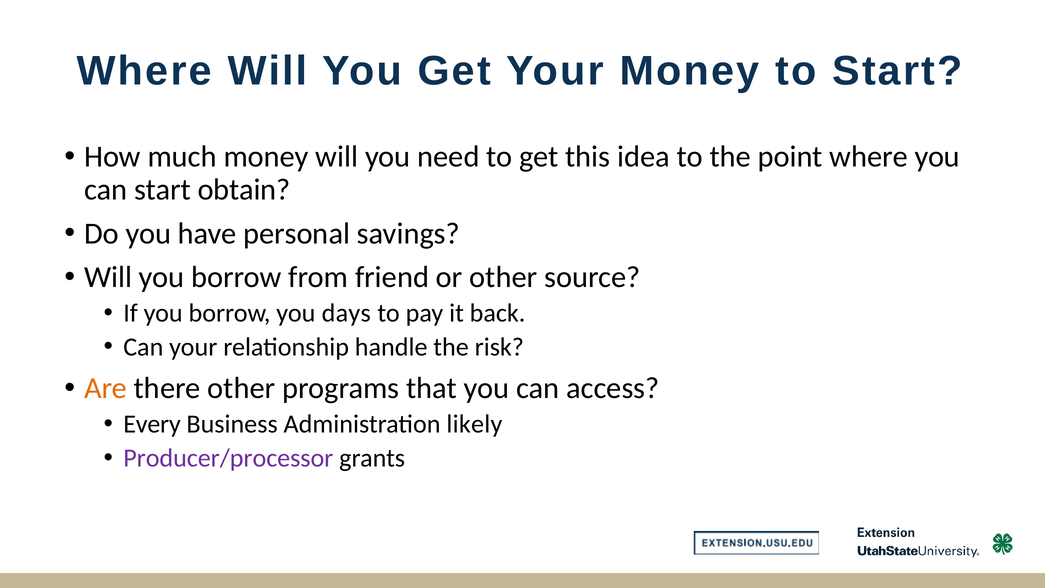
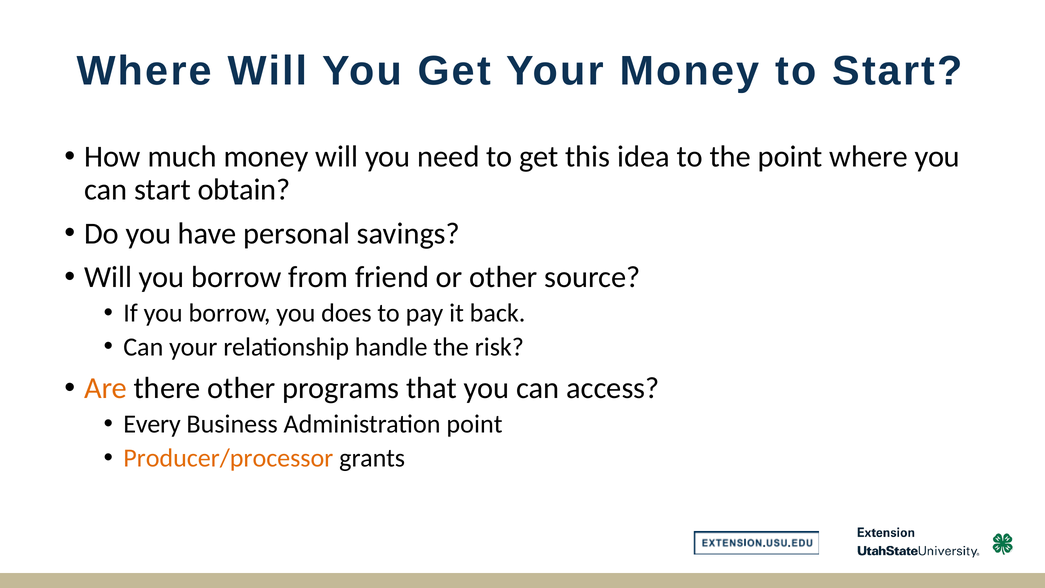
days: days -> does
Administration likely: likely -> point
Producer/processor colour: purple -> orange
